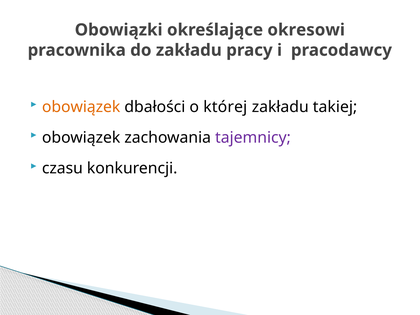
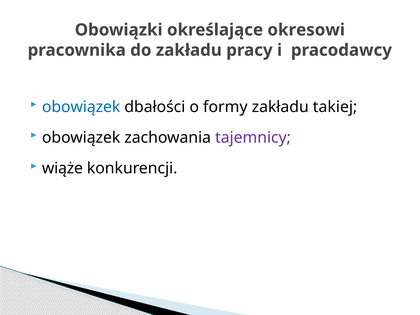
obowiązek at (81, 107) colour: orange -> blue
której: której -> formy
czasu: czasu -> wiąże
